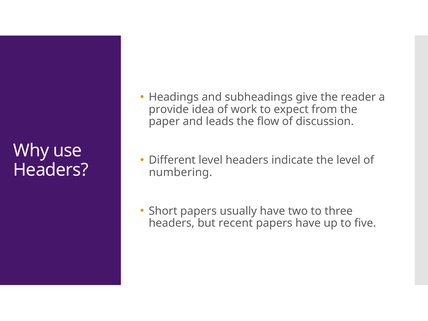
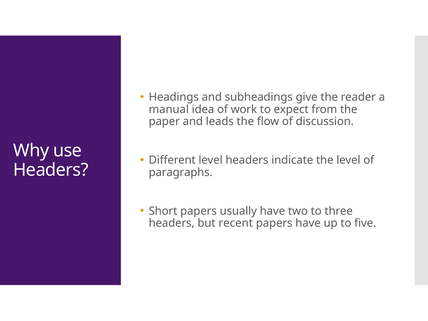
provide: provide -> manual
numbering: numbering -> paragraphs
